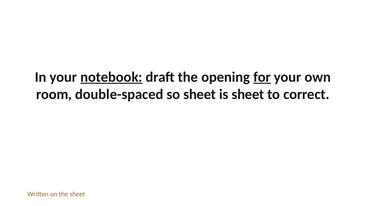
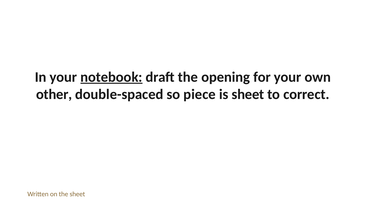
for underline: present -> none
room: room -> other
so sheet: sheet -> piece
